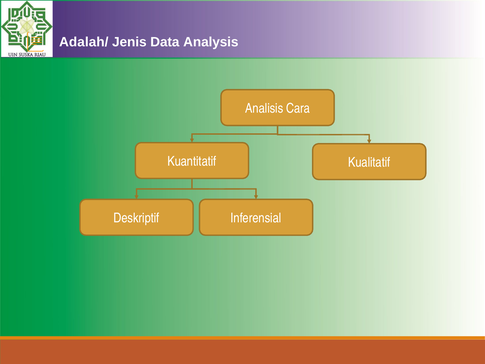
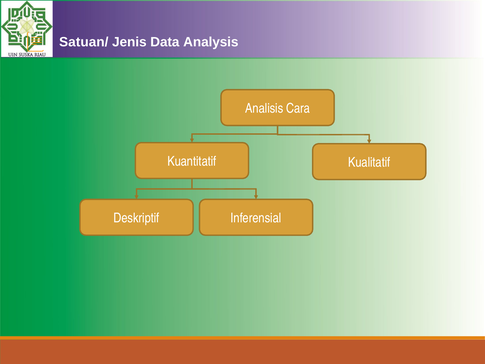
Adalah/: Adalah/ -> Satuan/
